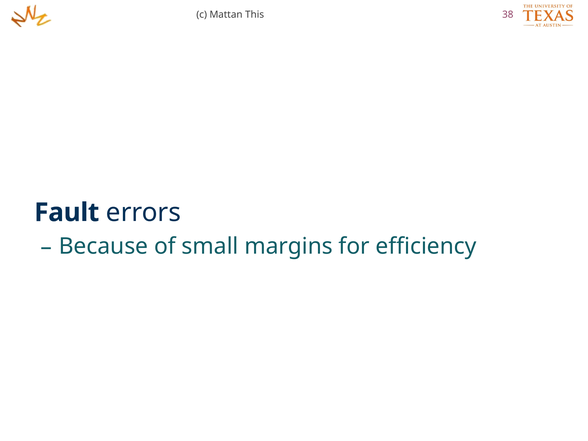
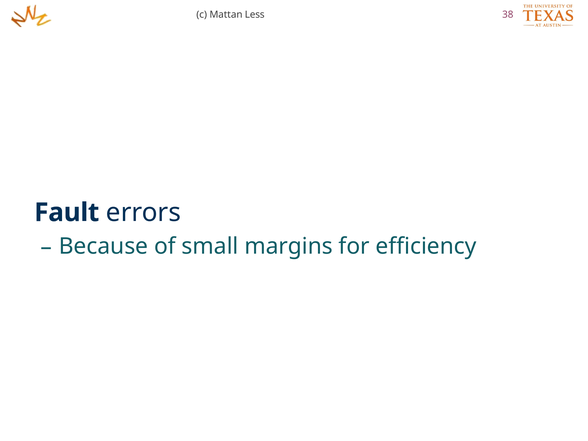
This: This -> Less
